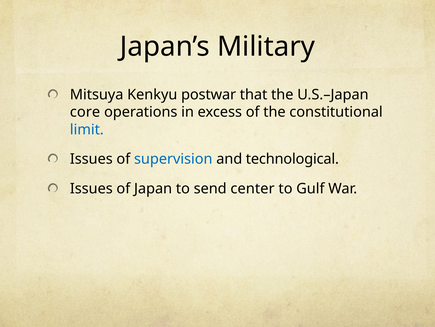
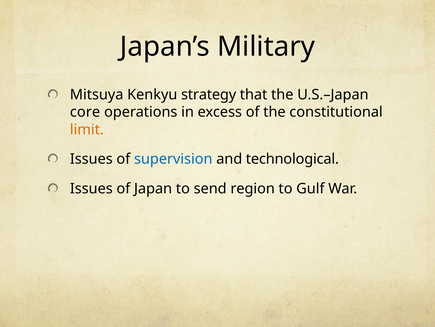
postwar: postwar -> strategy
limit colour: blue -> orange
center: center -> region
